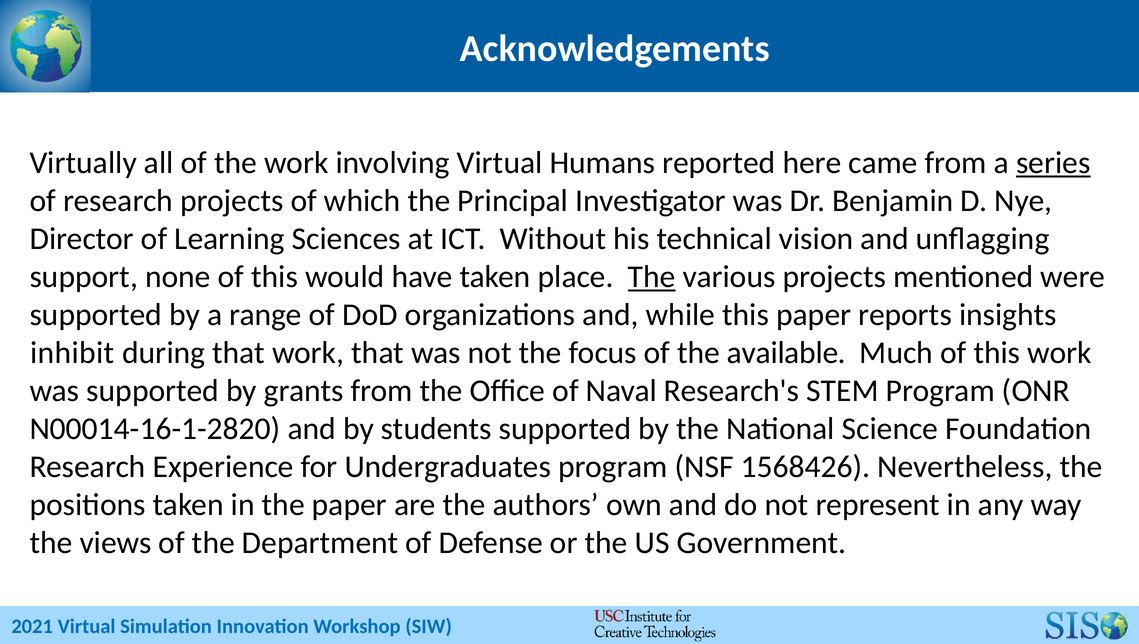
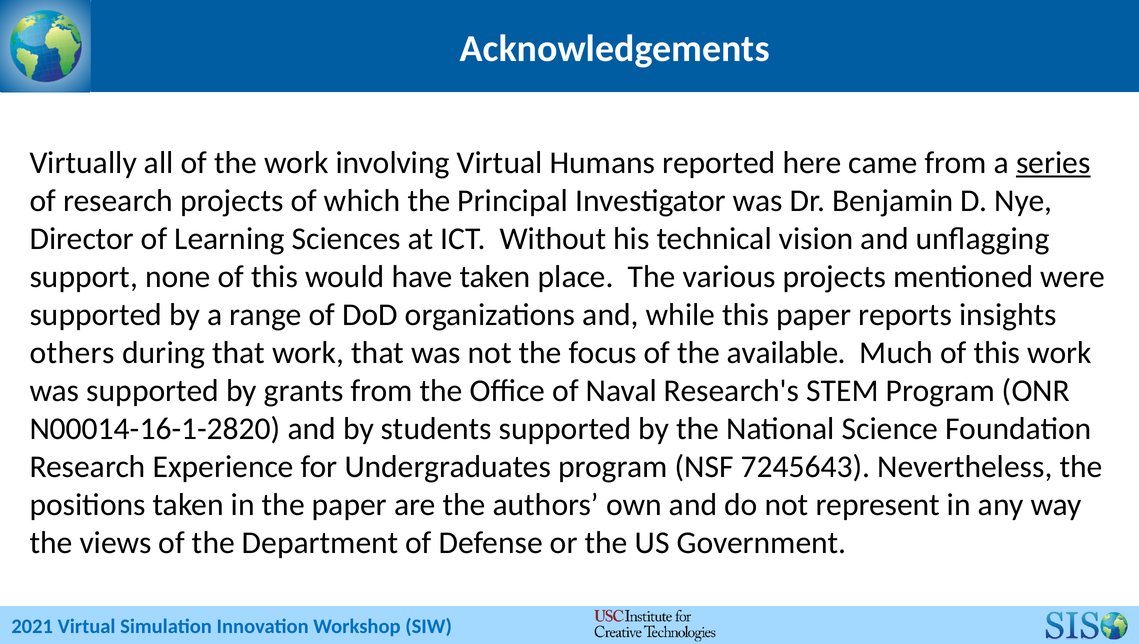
The at (652, 277) underline: present -> none
inhibit: inhibit -> others
1568426: 1568426 -> 7245643
